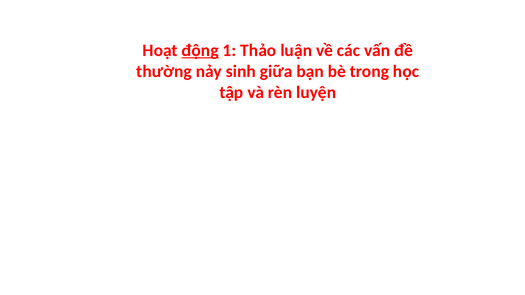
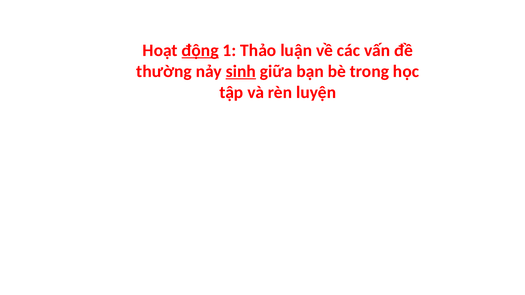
sinh underline: none -> present
